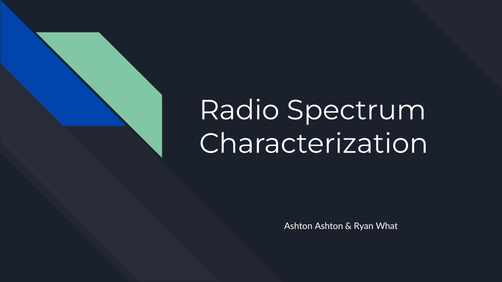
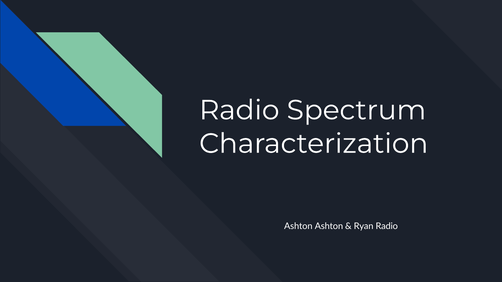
Ryan What: What -> Radio
